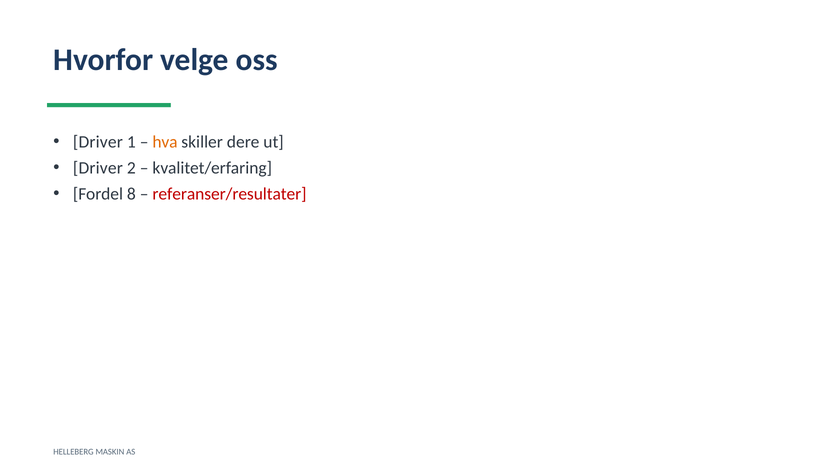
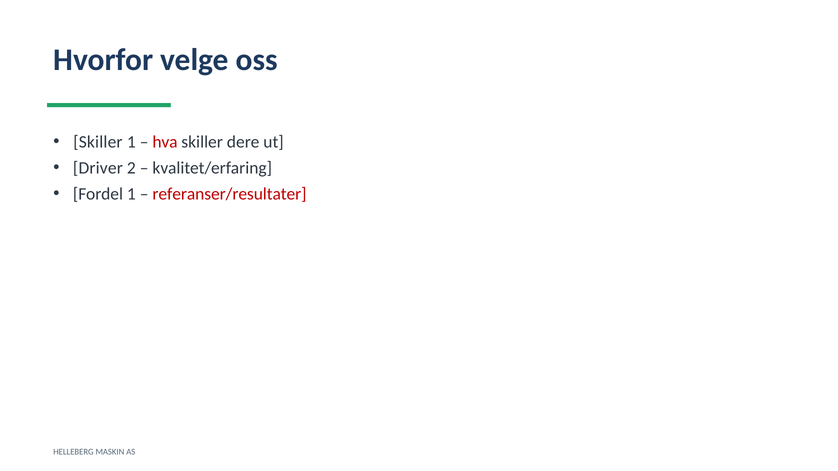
Driver at (98, 142): Driver -> Skiller
hva colour: orange -> red
Fordel 8: 8 -> 1
